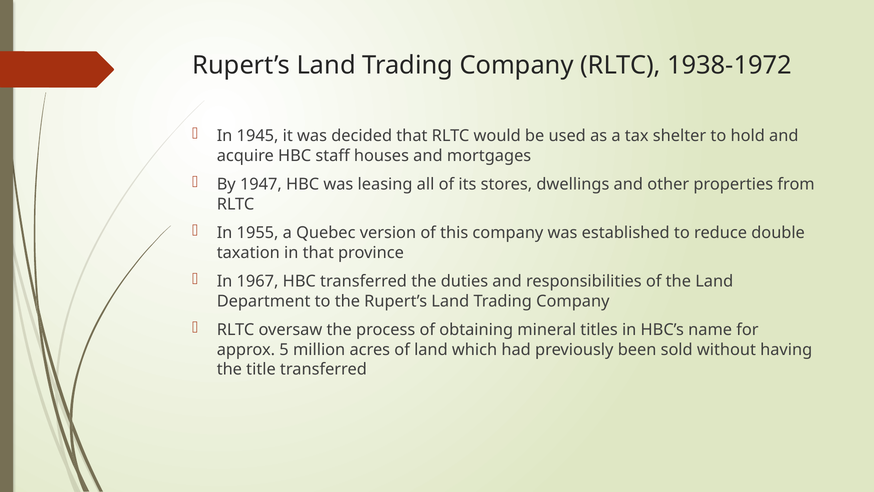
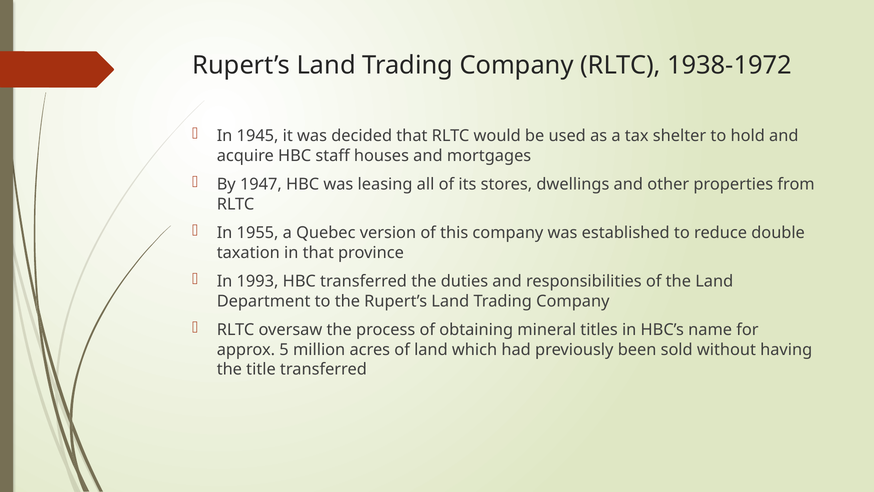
1967: 1967 -> 1993
